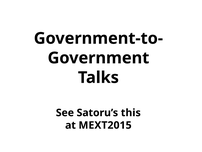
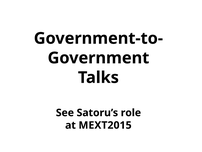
this: this -> role
